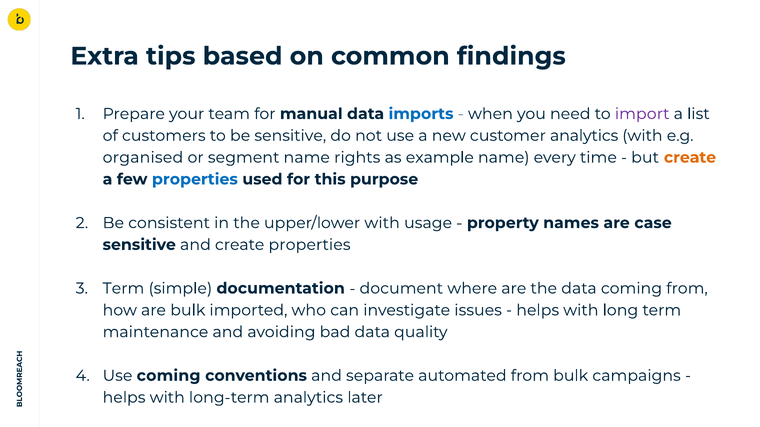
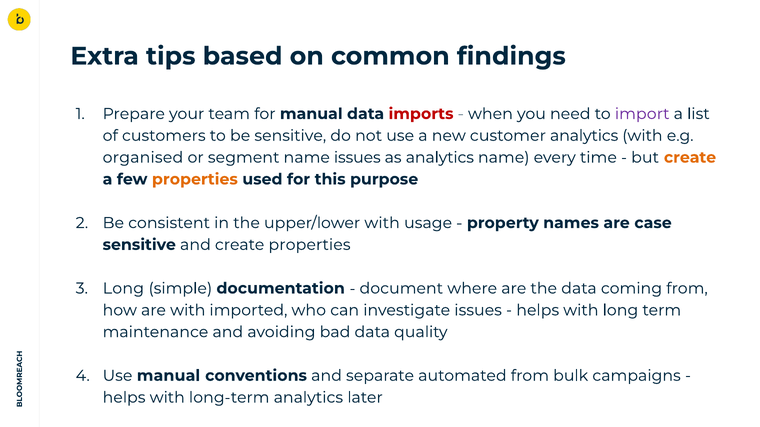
imports colour: blue -> red
name rights: rights -> issues
as example: example -> analytics
properties at (195, 179) colour: blue -> orange
Term at (123, 289): Term -> Long
are bulk: bulk -> with
Use coming: coming -> manual
